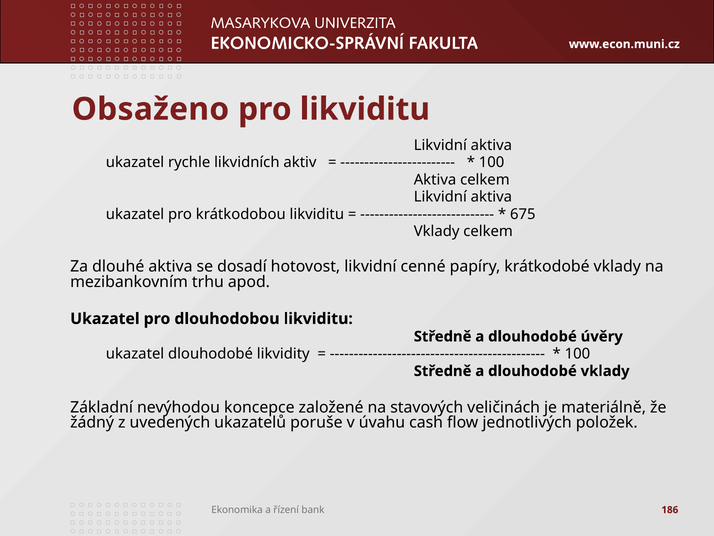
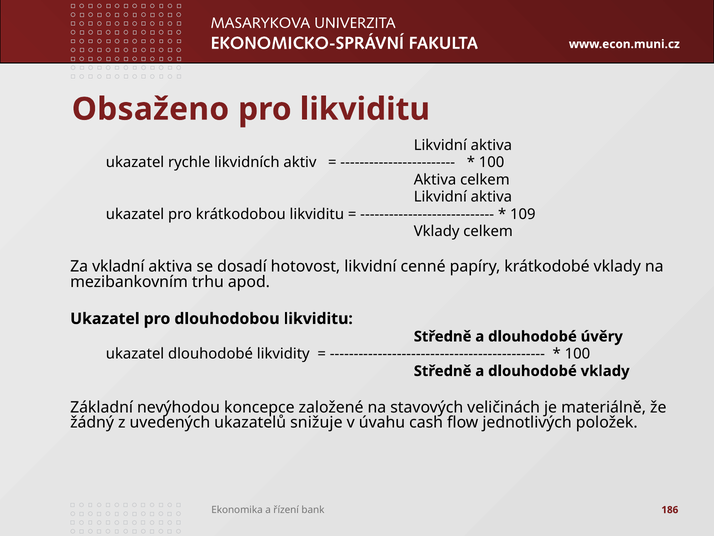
675: 675 -> 109
dlouhé: dlouhé -> vkladní
poruše: poruše -> snižuje
